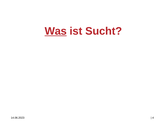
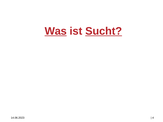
Sucht underline: none -> present
